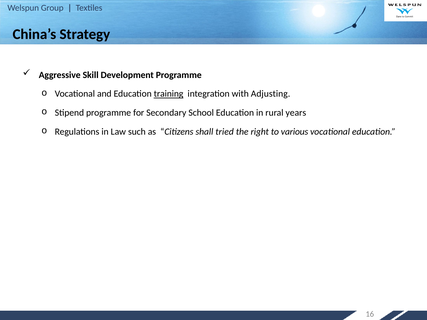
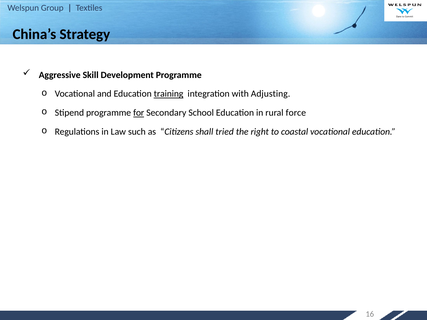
for underline: none -> present
years: years -> force
various: various -> coastal
